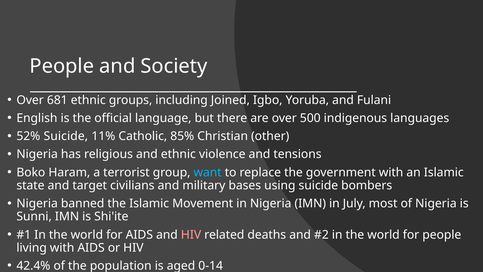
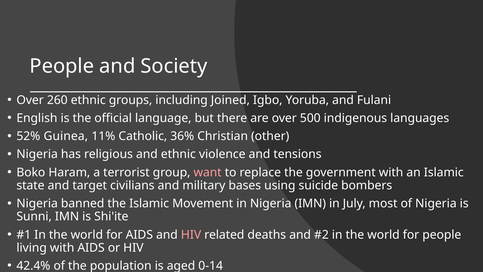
681: 681 -> 260
52% Suicide: Suicide -> Guinea
85%: 85% -> 36%
want colour: light blue -> pink
